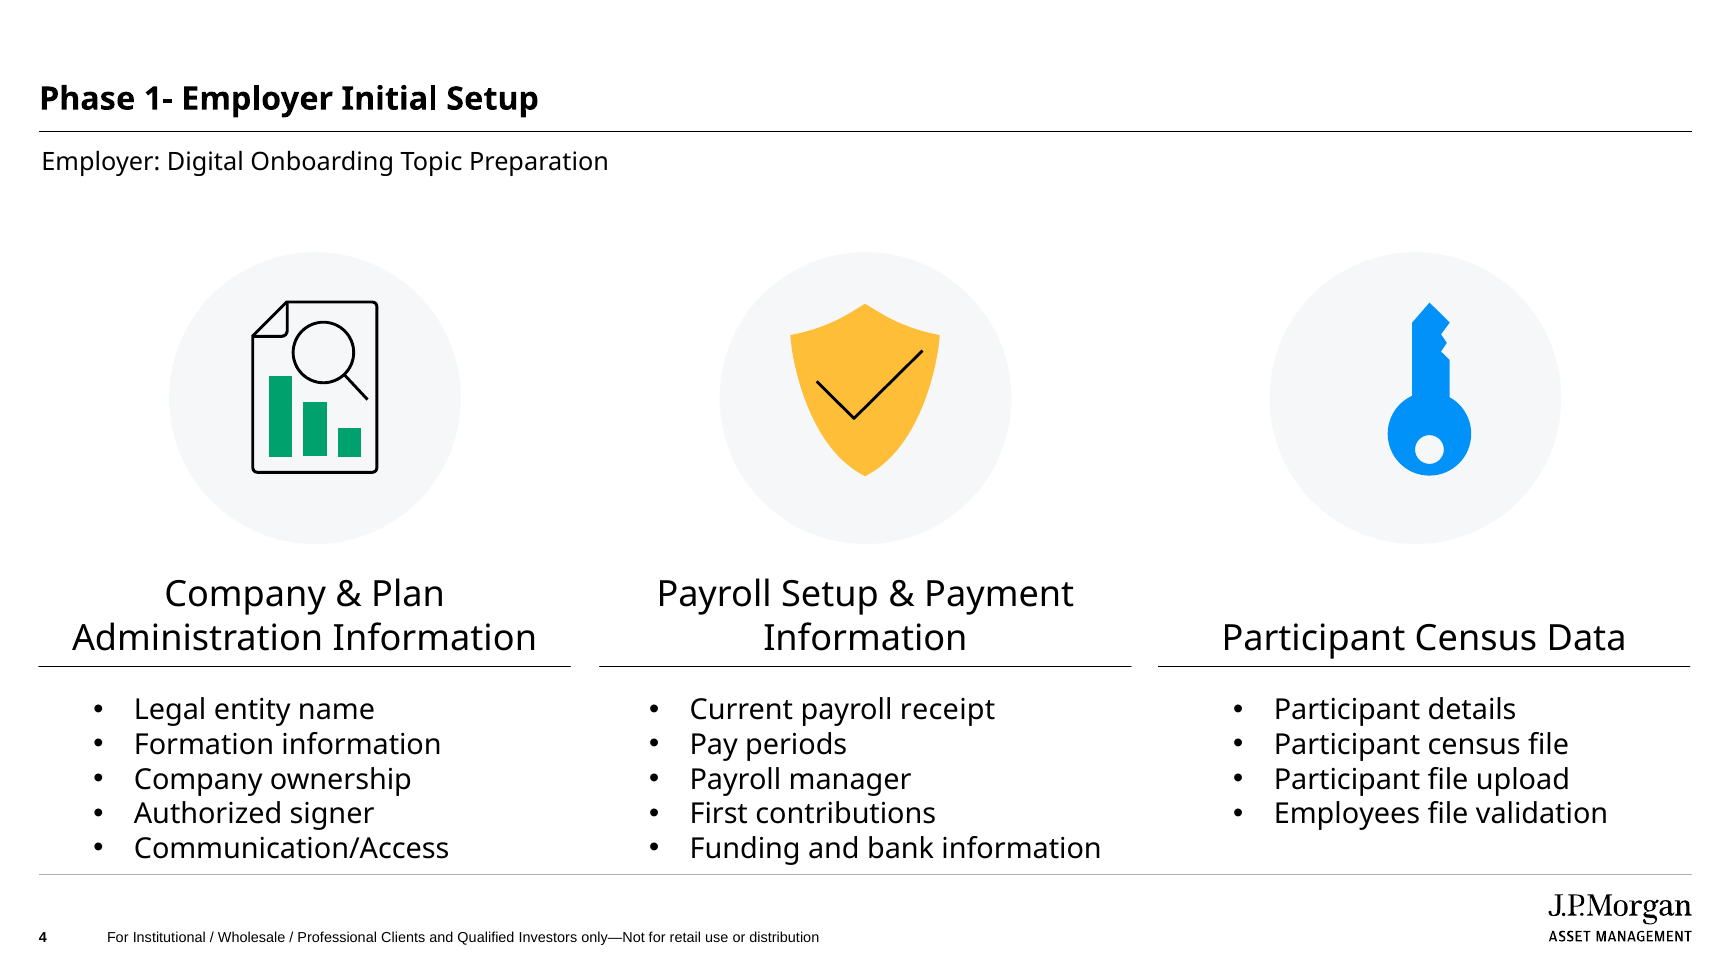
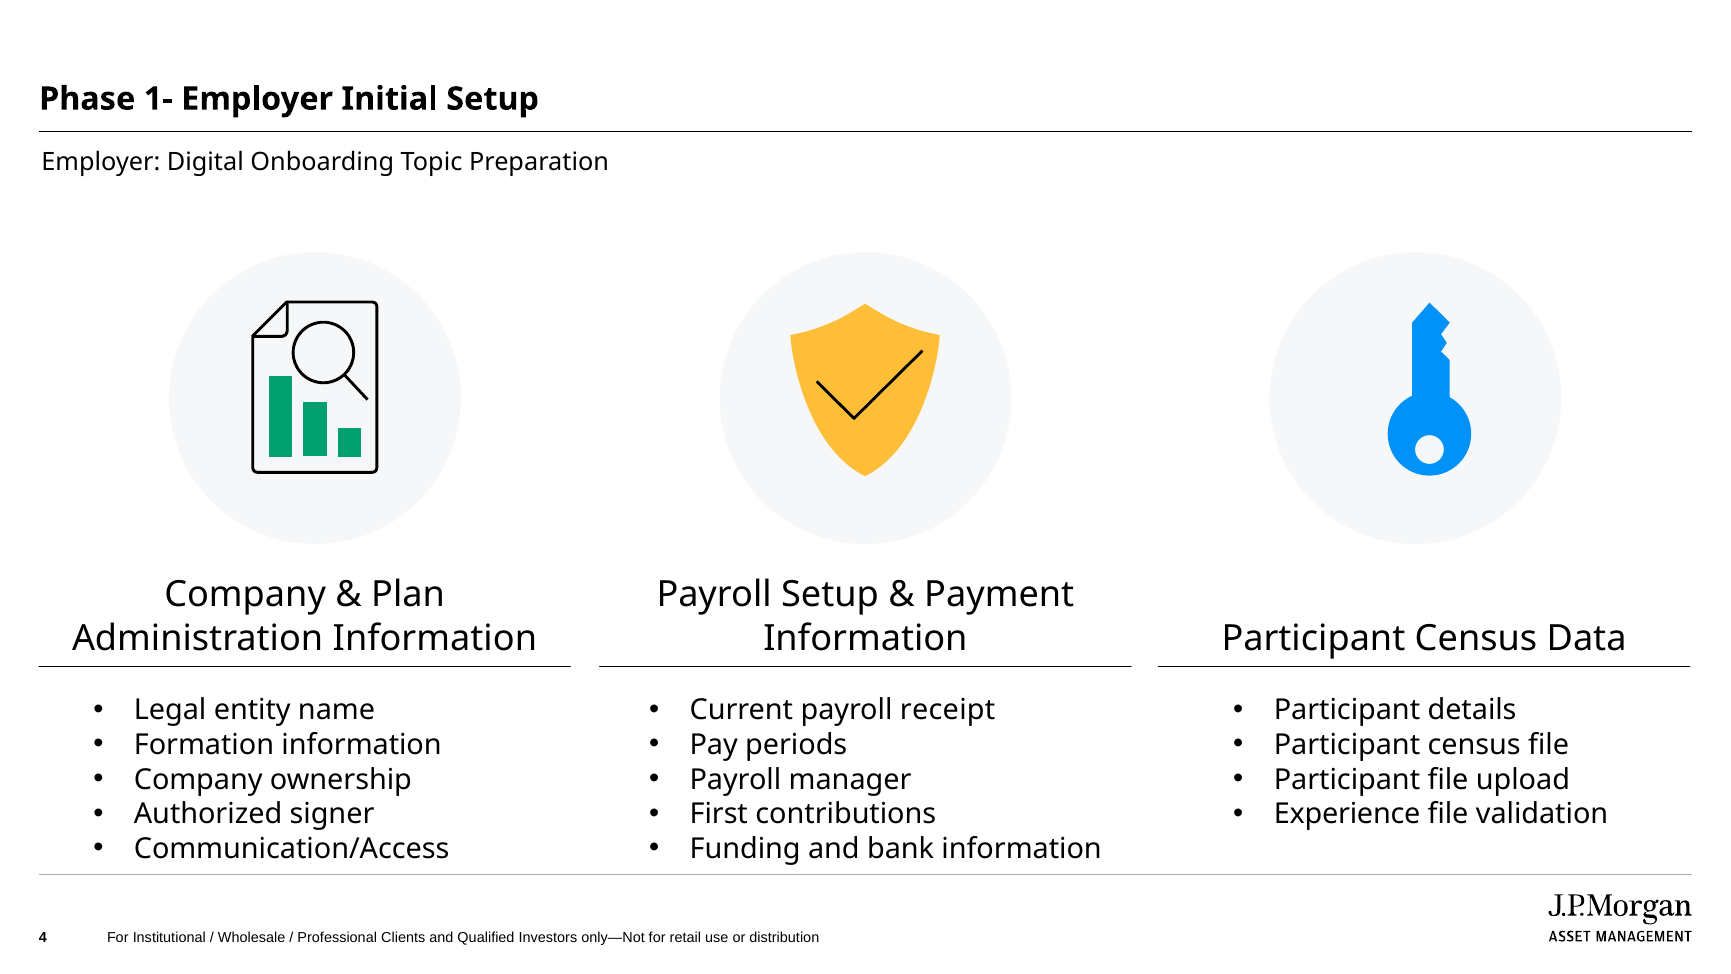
Employees: Employees -> Experience
